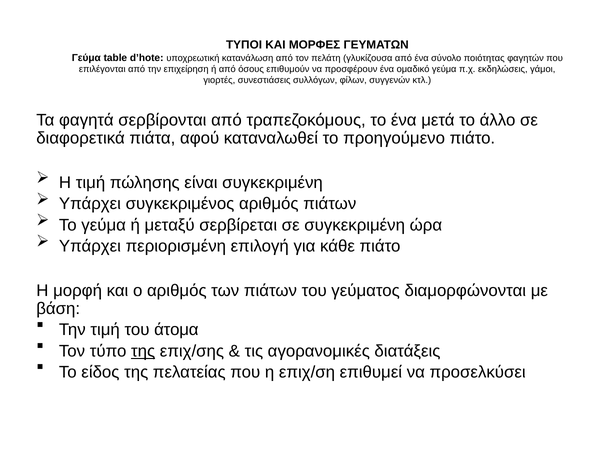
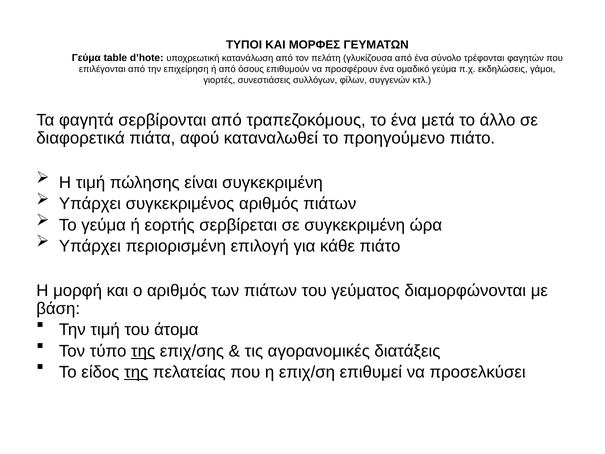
ποιότητας: ποιότητας -> τρέφονται
μεταξύ: μεταξύ -> εορτής
της at (136, 372) underline: none -> present
